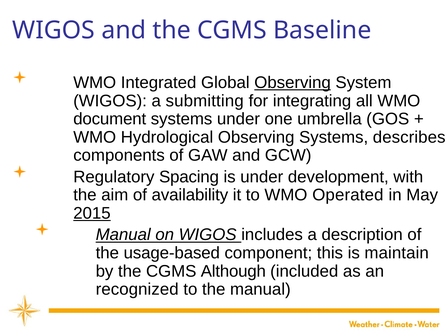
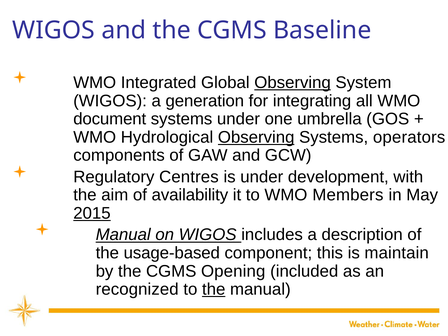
submitting: submitting -> generation
Observing at (256, 137) underline: none -> present
describes: describes -> operators
Spacing: Spacing -> Centres
Operated: Operated -> Members
Although: Although -> Opening
the at (214, 289) underline: none -> present
